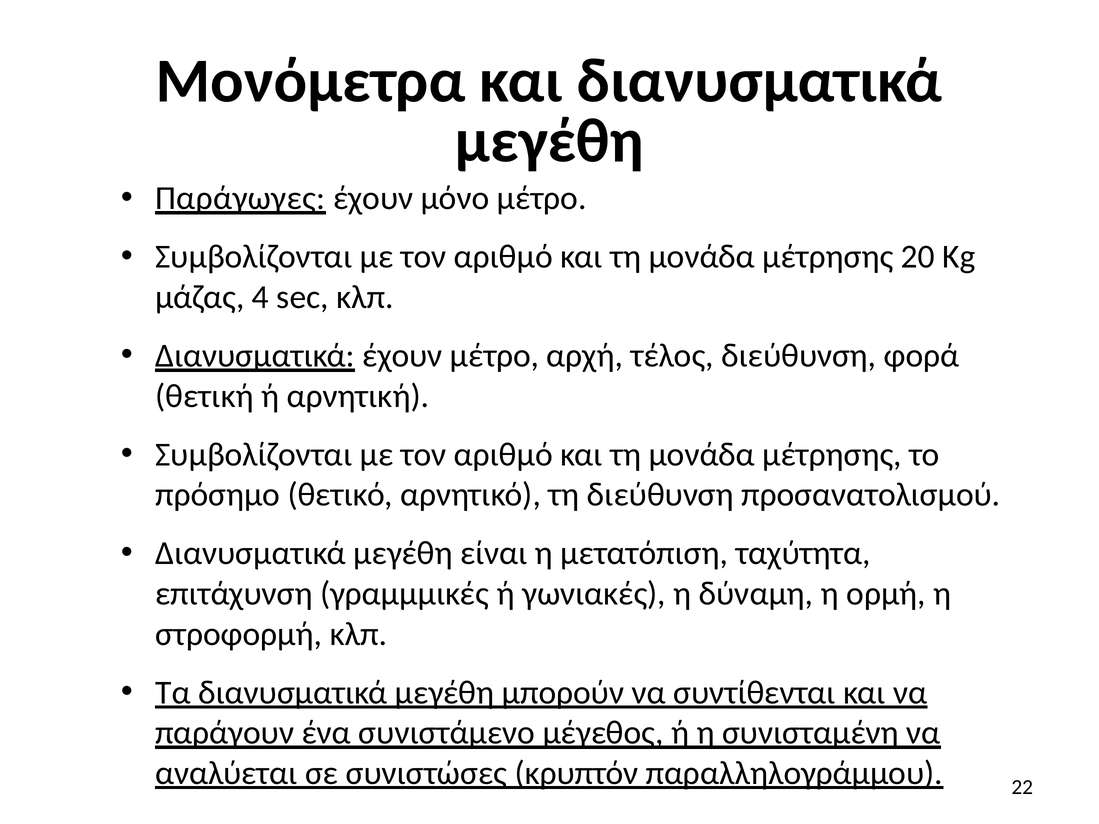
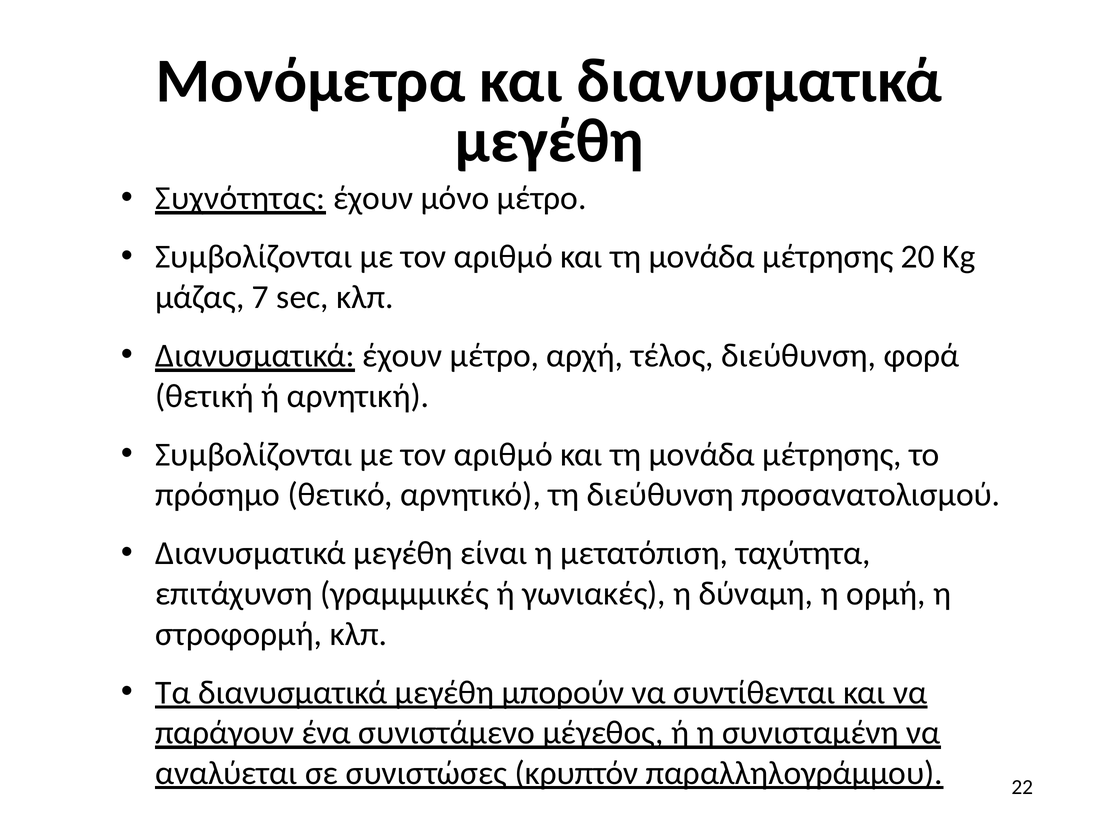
Παράγωγες: Παράγωγες -> Συχνότητας
4: 4 -> 7
